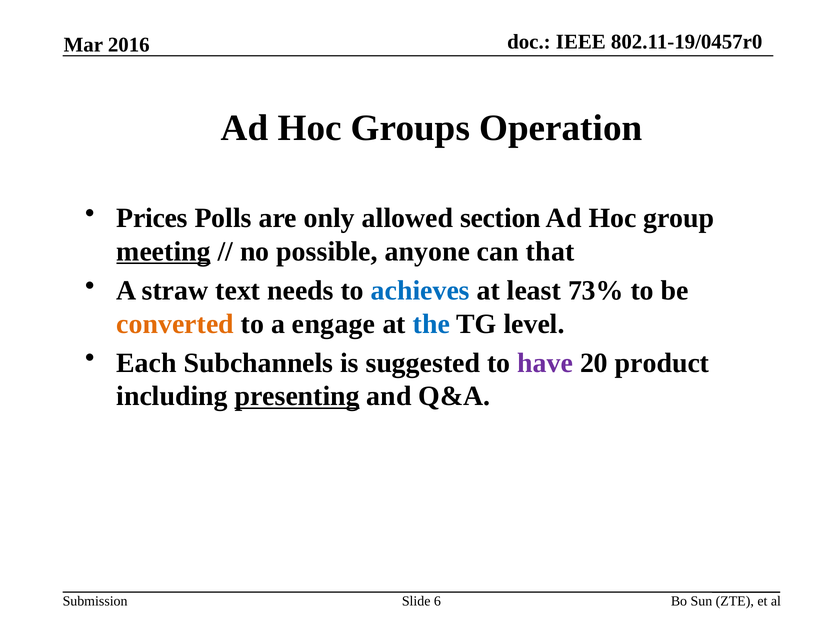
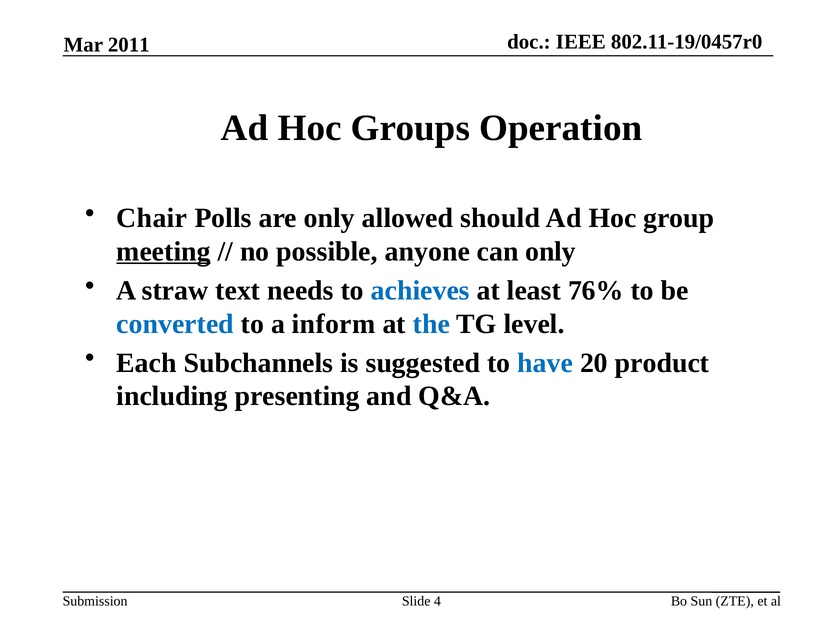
2016: 2016 -> 2011
Prices: Prices -> Chair
section: section -> should
can that: that -> only
73%: 73% -> 76%
converted colour: orange -> blue
engage: engage -> inform
have colour: purple -> blue
presenting underline: present -> none
6: 6 -> 4
